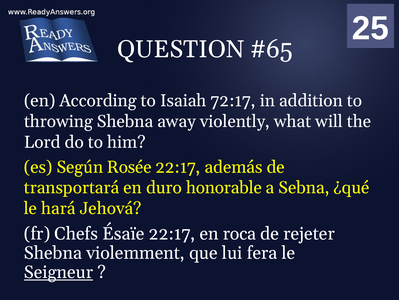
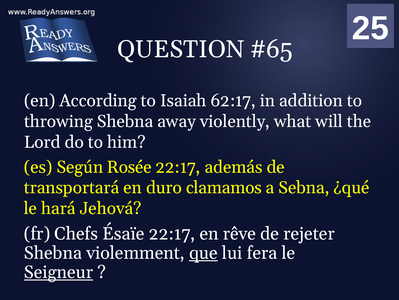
72:17: 72:17 -> 62:17
honorable: honorable -> clamamos
roca: roca -> rêve
que underline: none -> present
